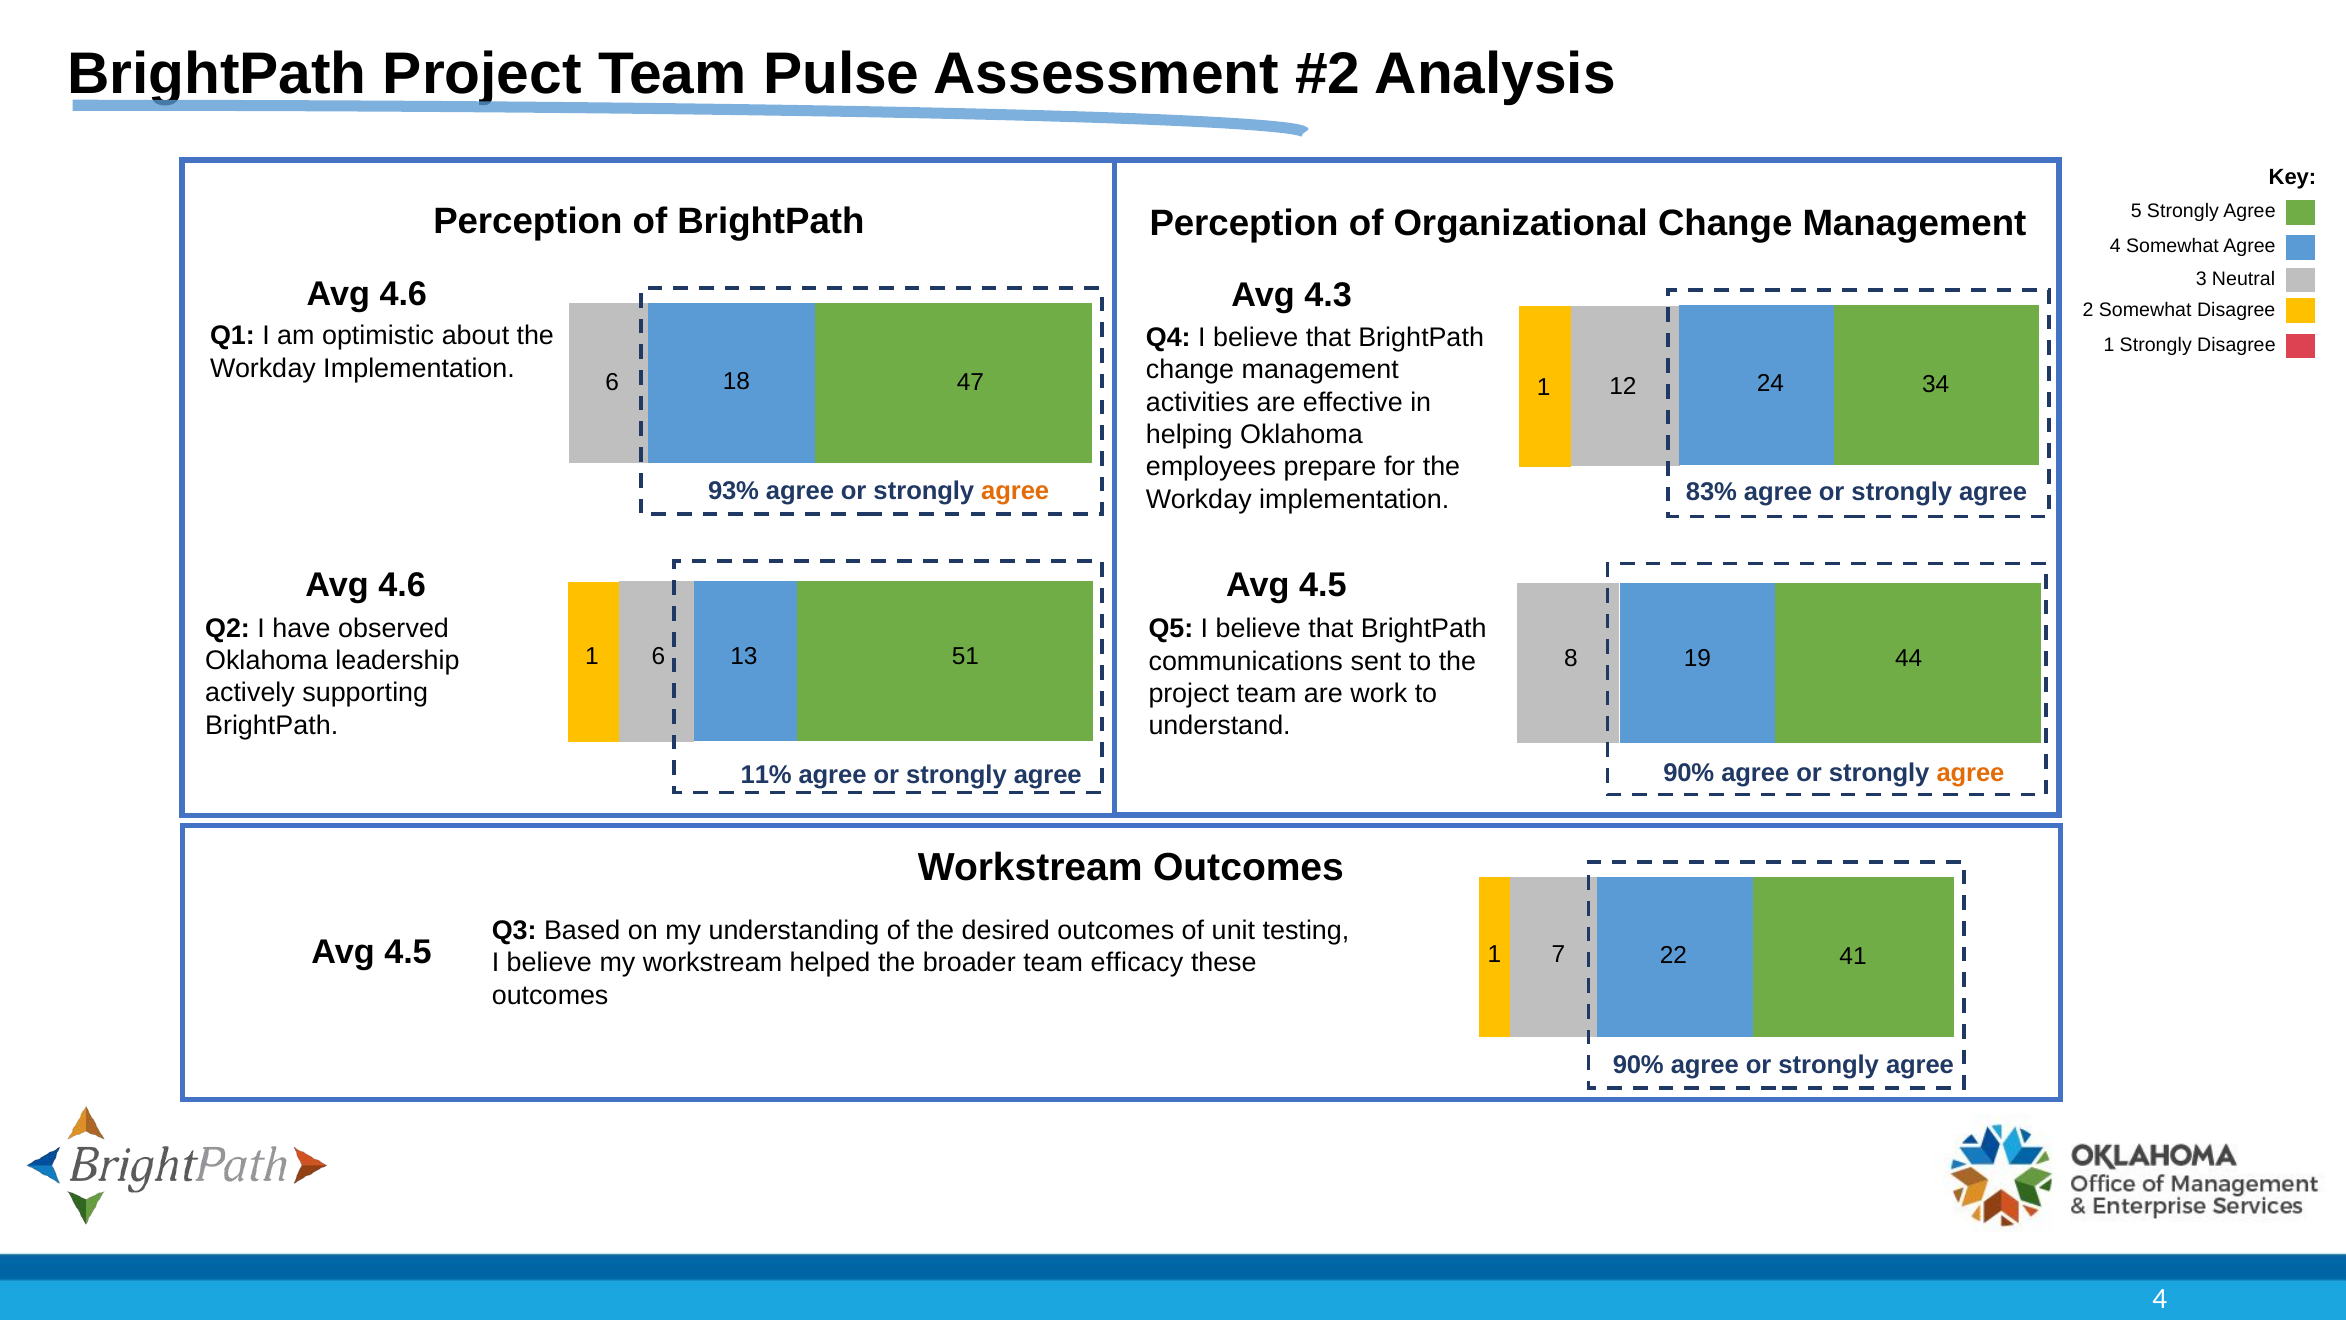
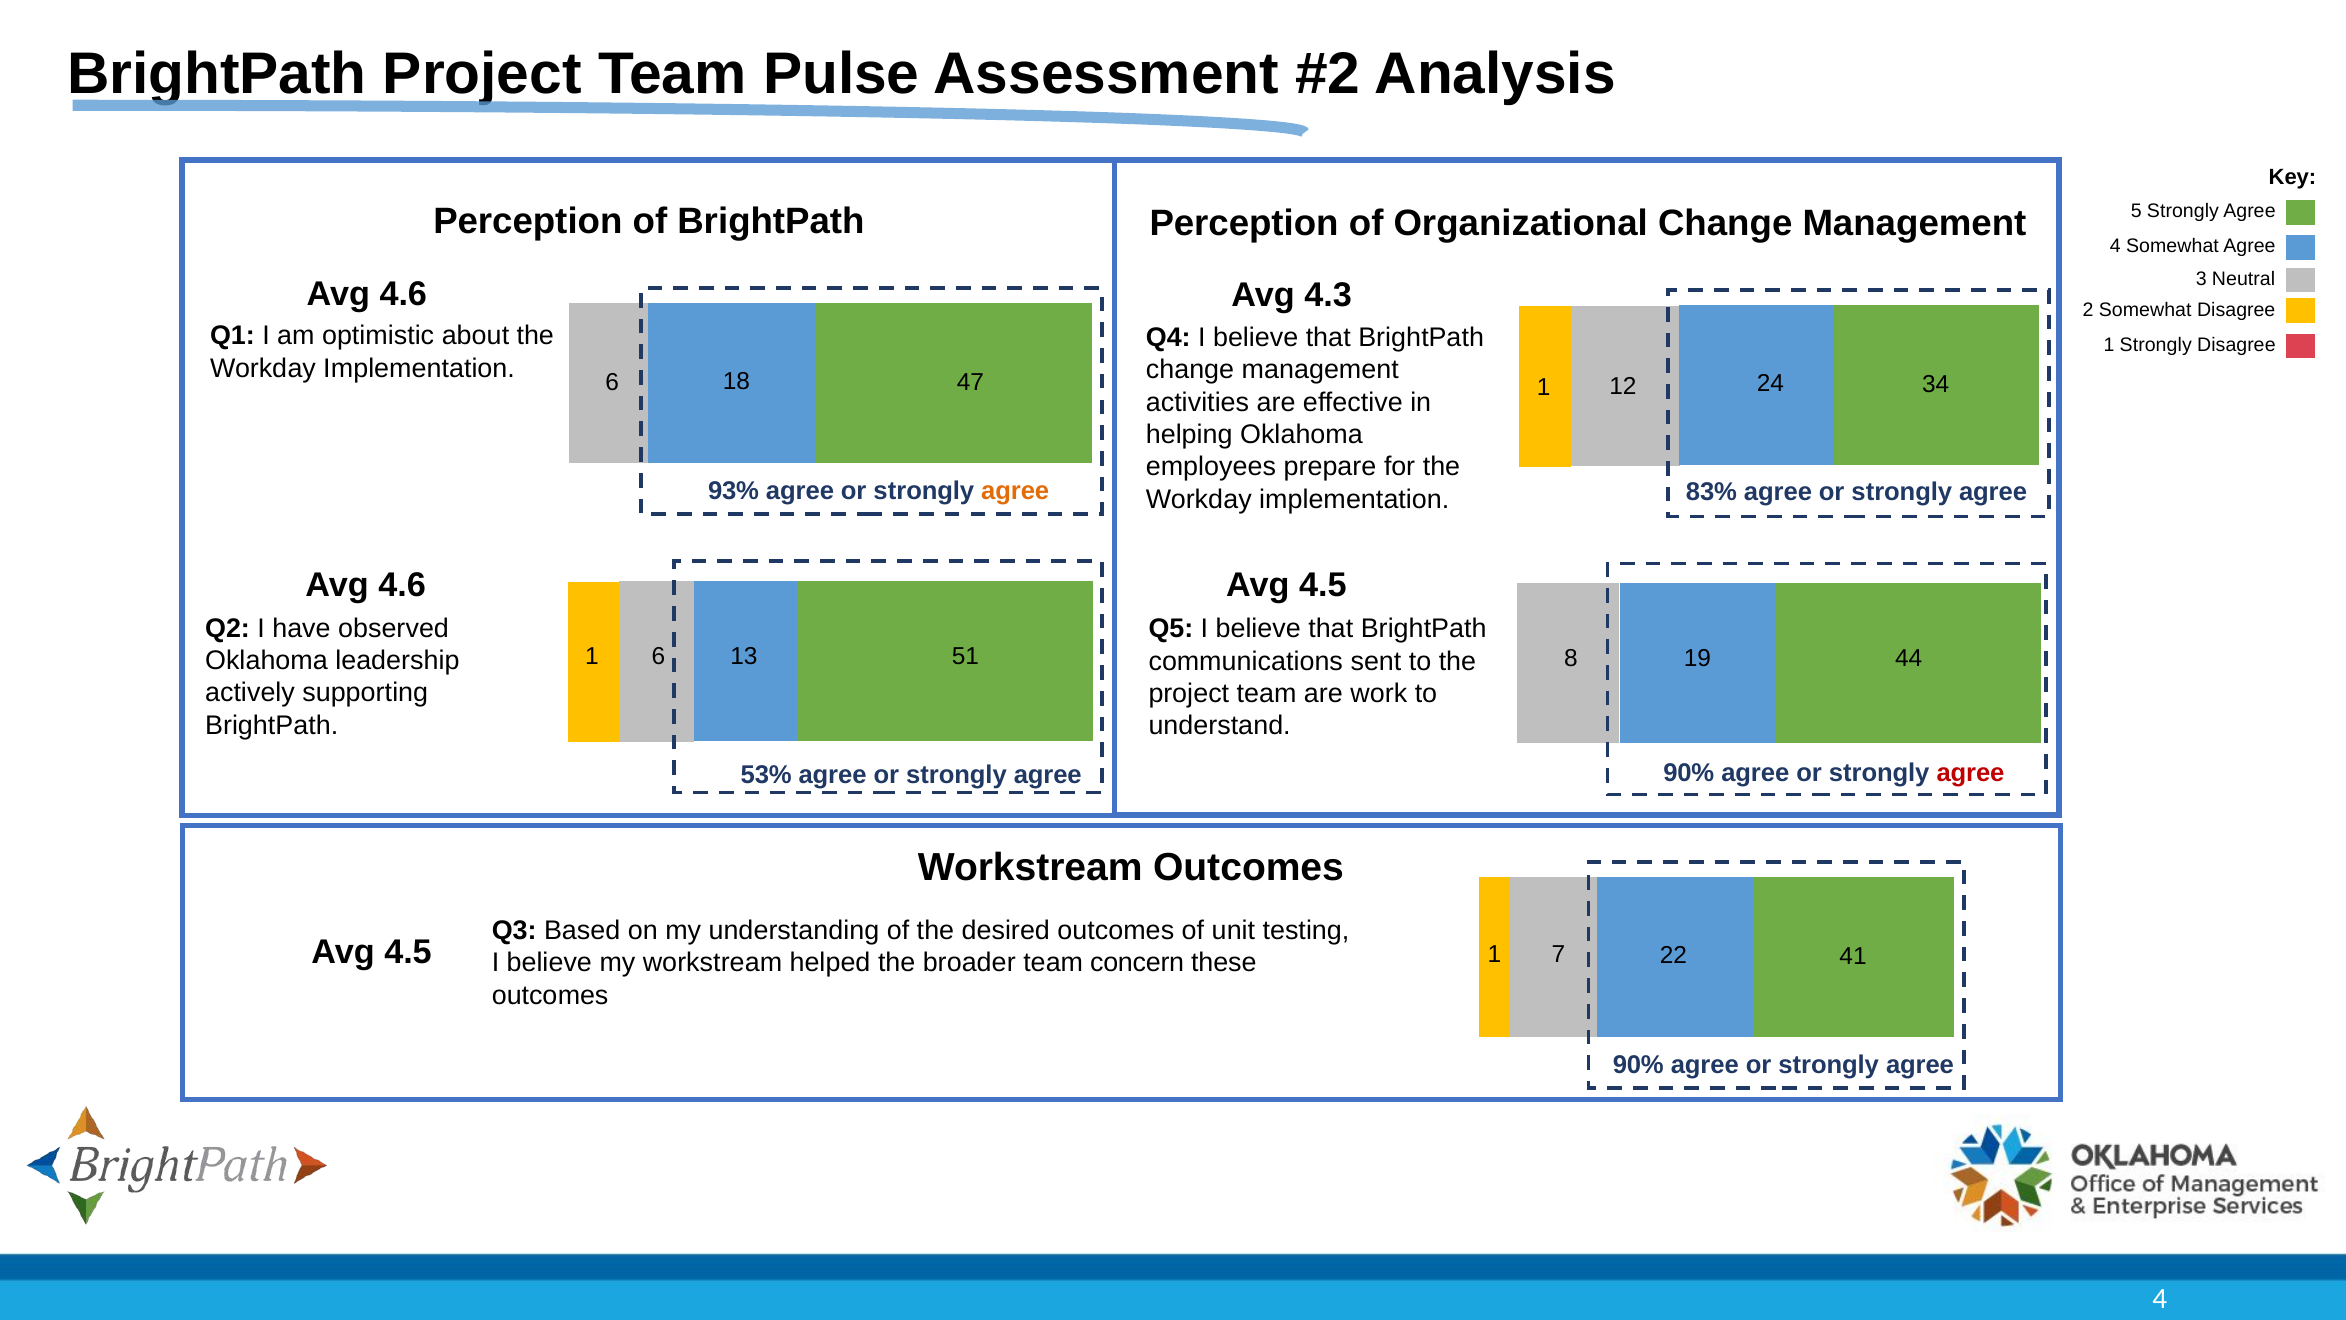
agree at (1971, 773) colour: orange -> red
11%: 11% -> 53%
efficacy: efficacy -> concern
